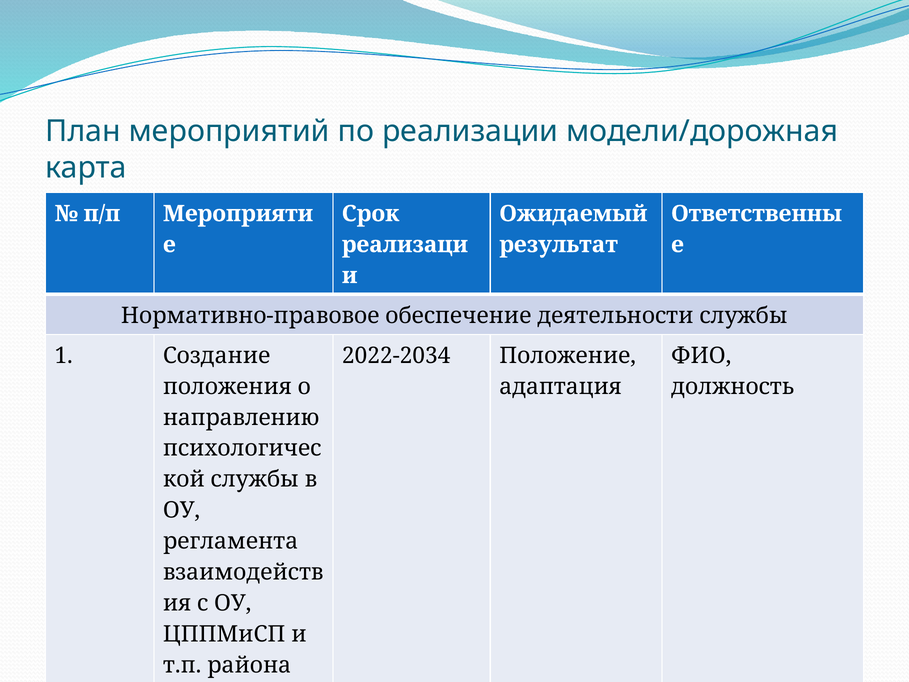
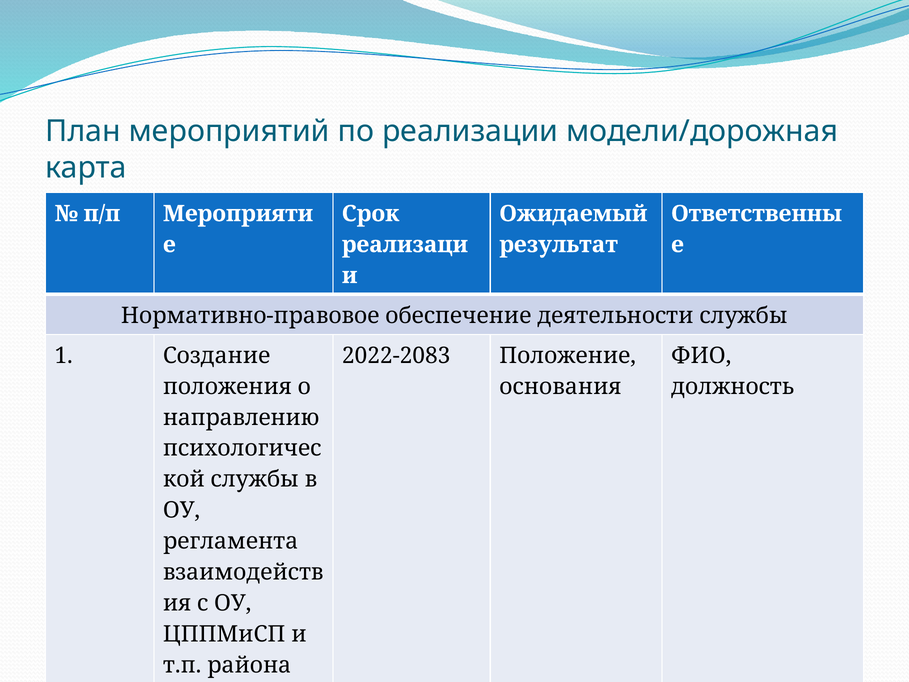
2022-2034: 2022-2034 -> 2022-2083
адаптация: адаптация -> основания
